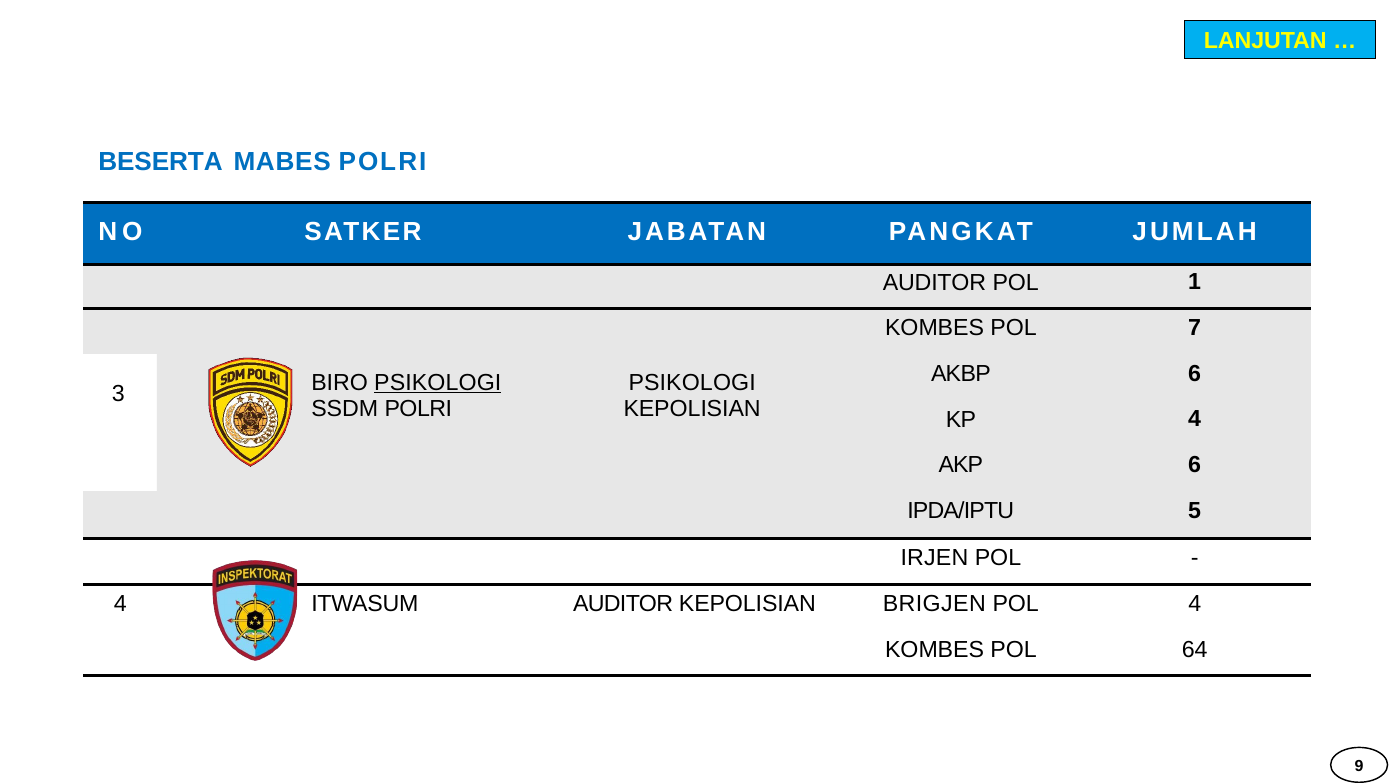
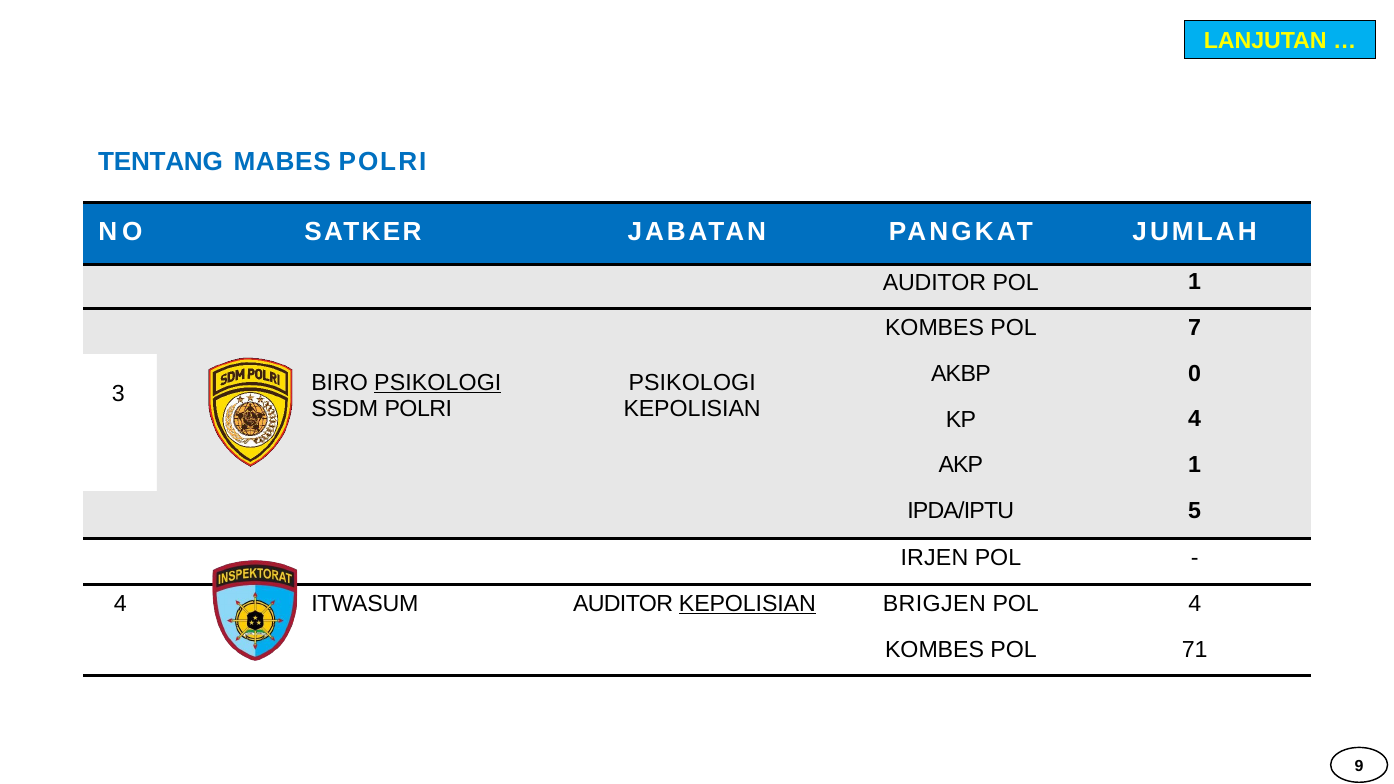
BESERTA: BESERTA -> TENTANG
AKBP 6: 6 -> 0
AKP 6: 6 -> 1
KEPOLISIAN at (747, 604) underline: none -> present
64: 64 -> 71
